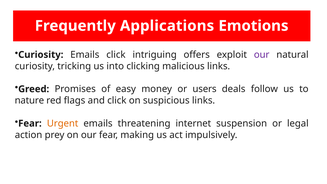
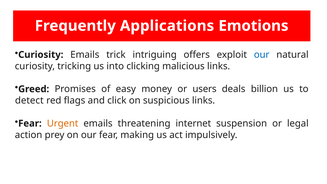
Emails click: click -> trick
our at (262, 55) colour: purple -> blue
follow: follow -> billion
nature: nature -> detect
